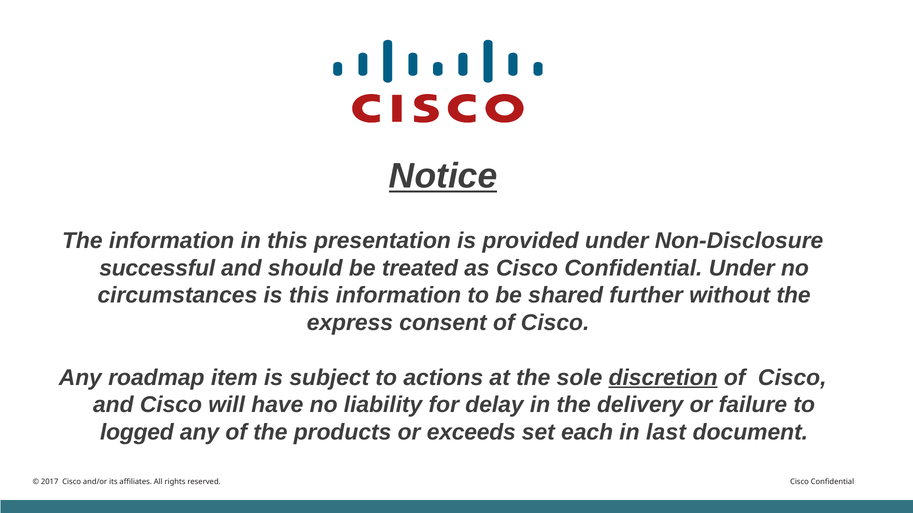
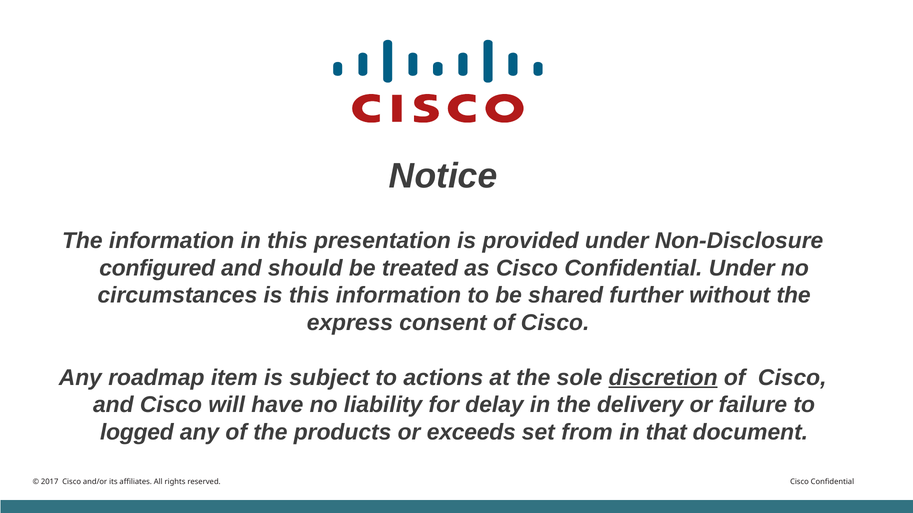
Notice underline: present -> none
successful: successful -> configured
each: each -> from
last: last -> that
